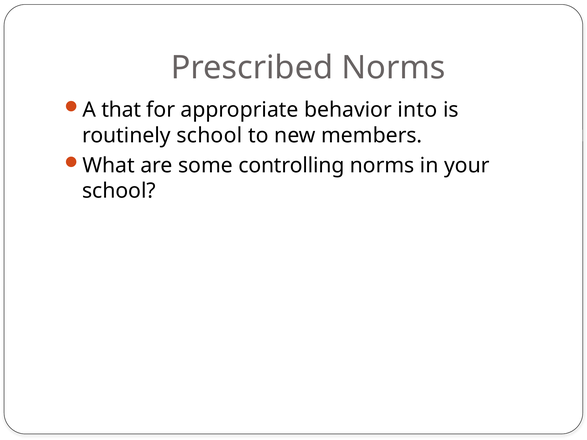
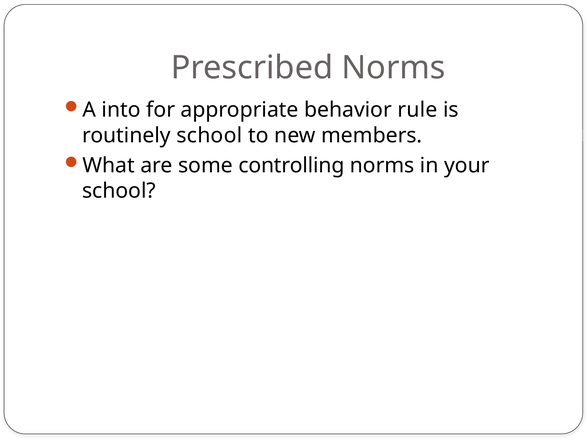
that: that -> into
into: into -> rule
